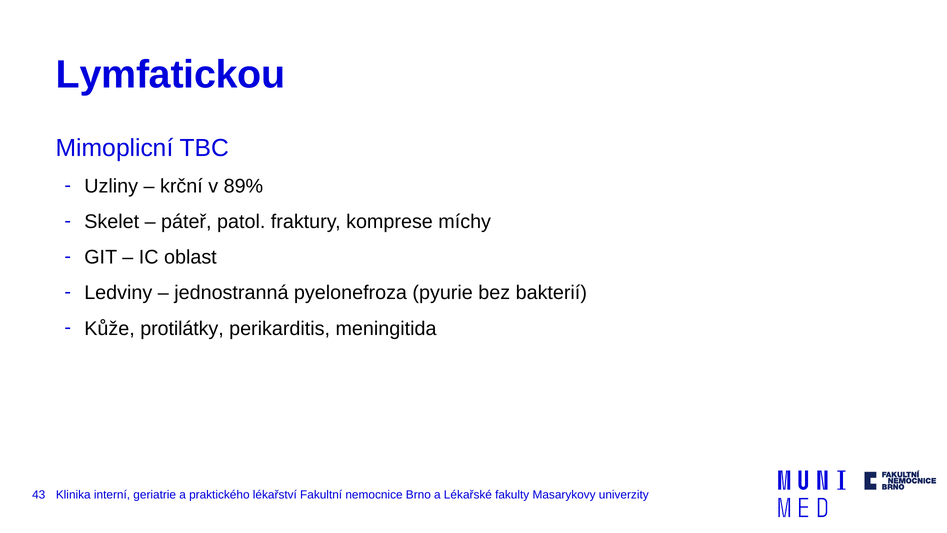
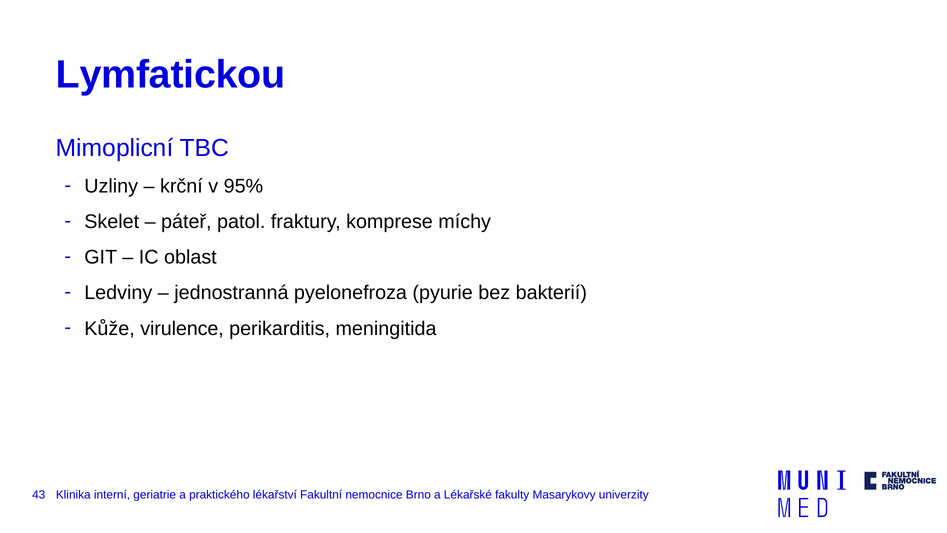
89%: 89% -> 95%
protilátky: protilátky -> virulence
